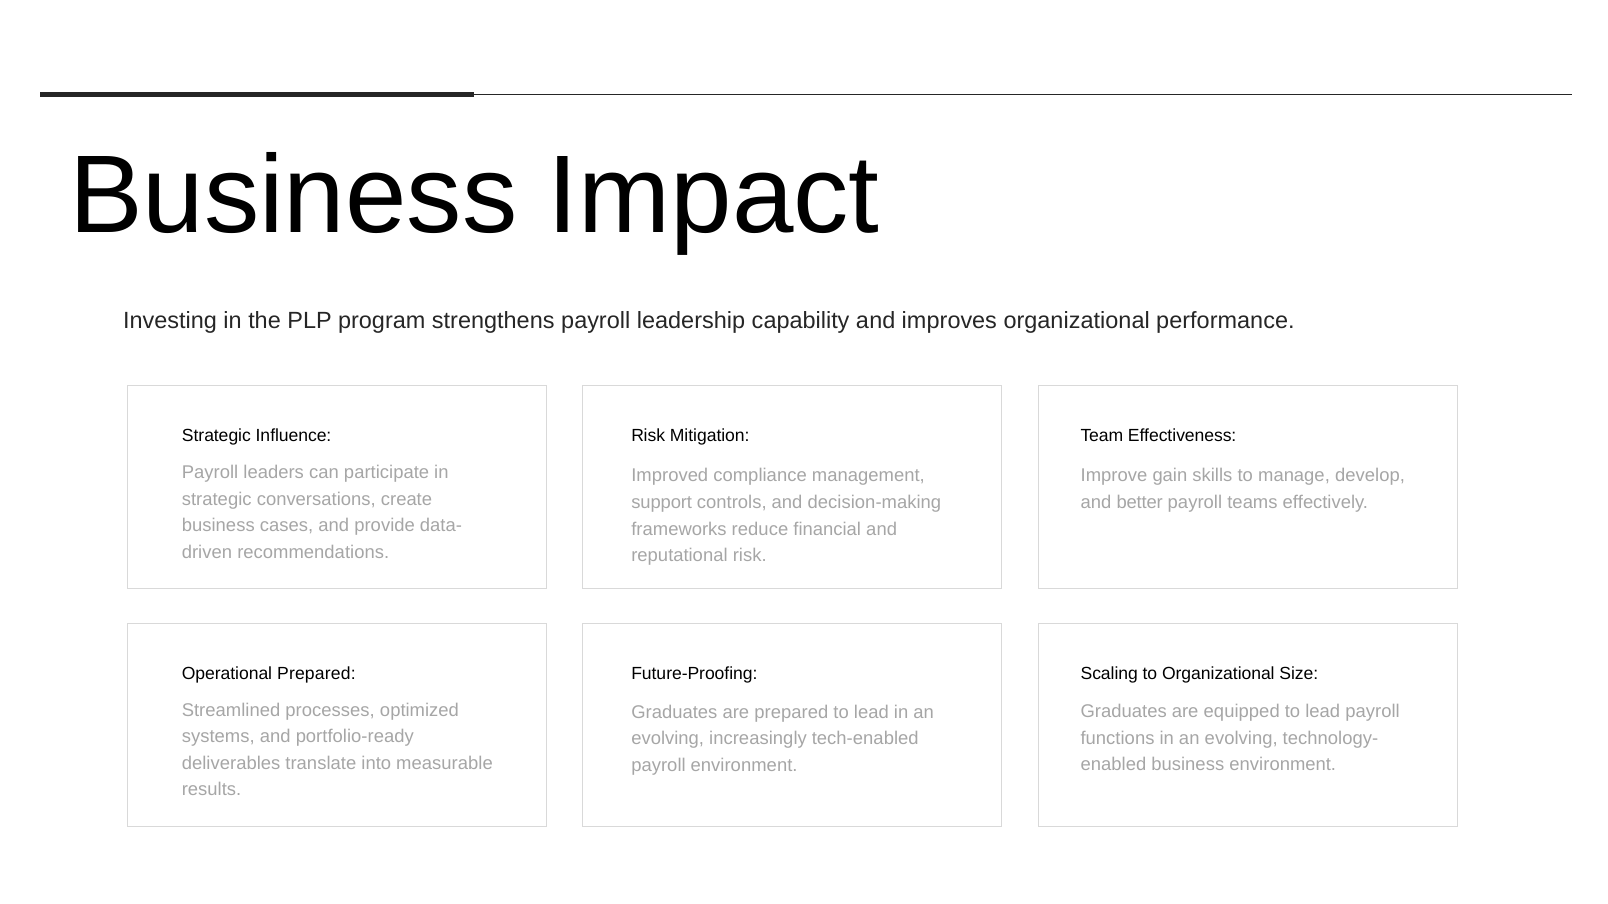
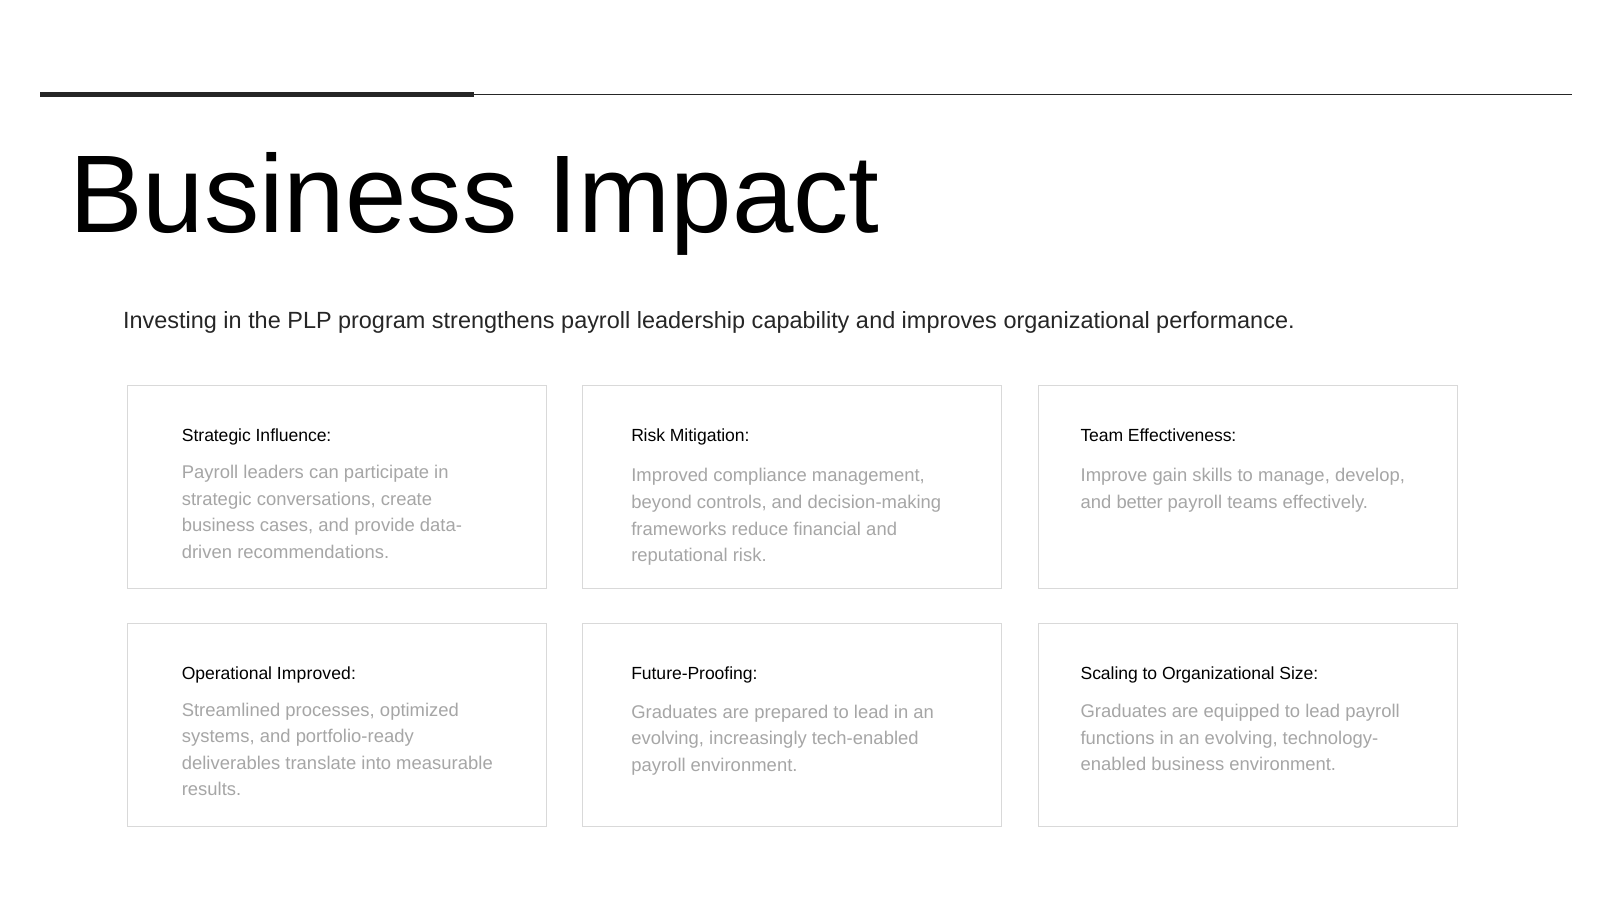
support: support -> beyond
Operational Prepared: Prepared -> Improved
